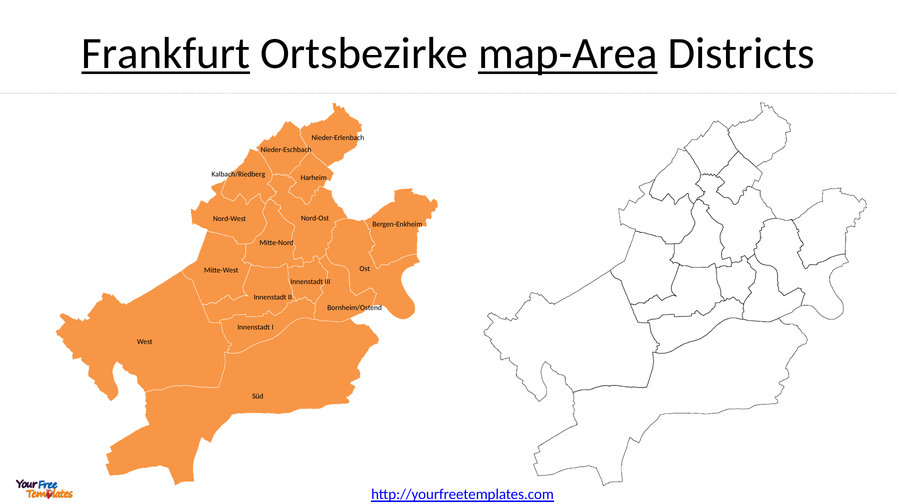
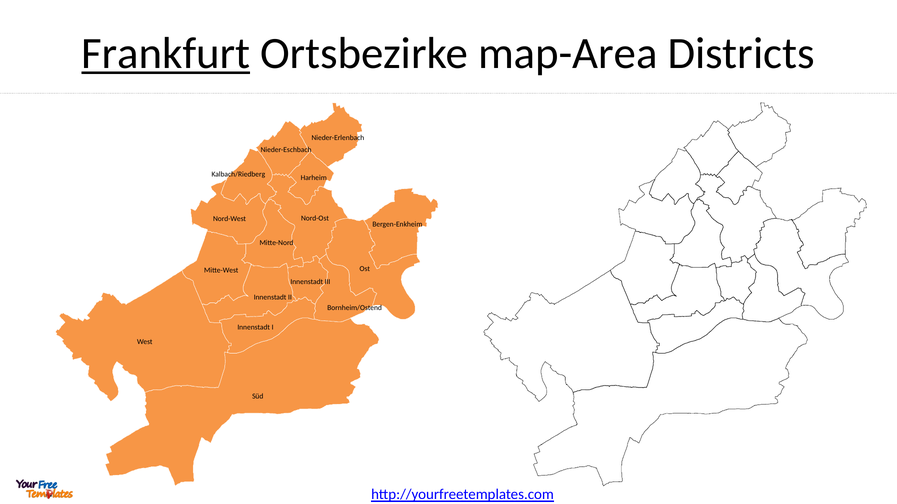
map-Area underline: present -> none
